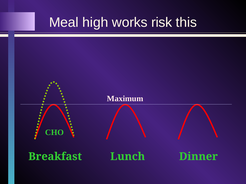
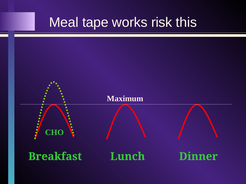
high: high -> tape
